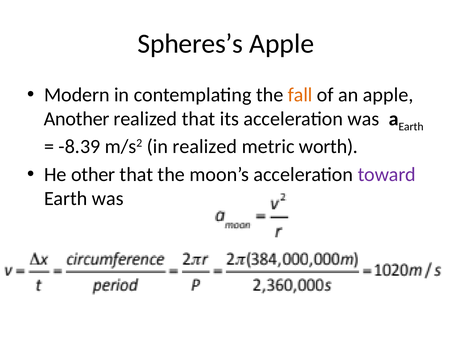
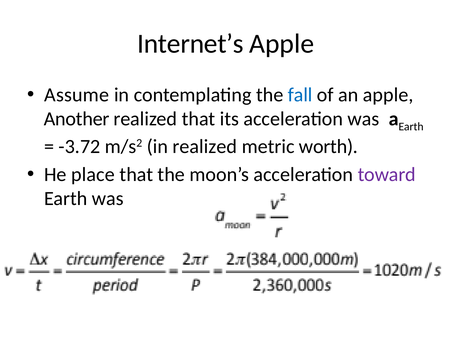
Spheres’s: Spheres’s -> Internet’s
Modern: Modern -> Assume
fall colour: orange -> blue
-8.39: -8.39 -> -3.72
other: other -> place
